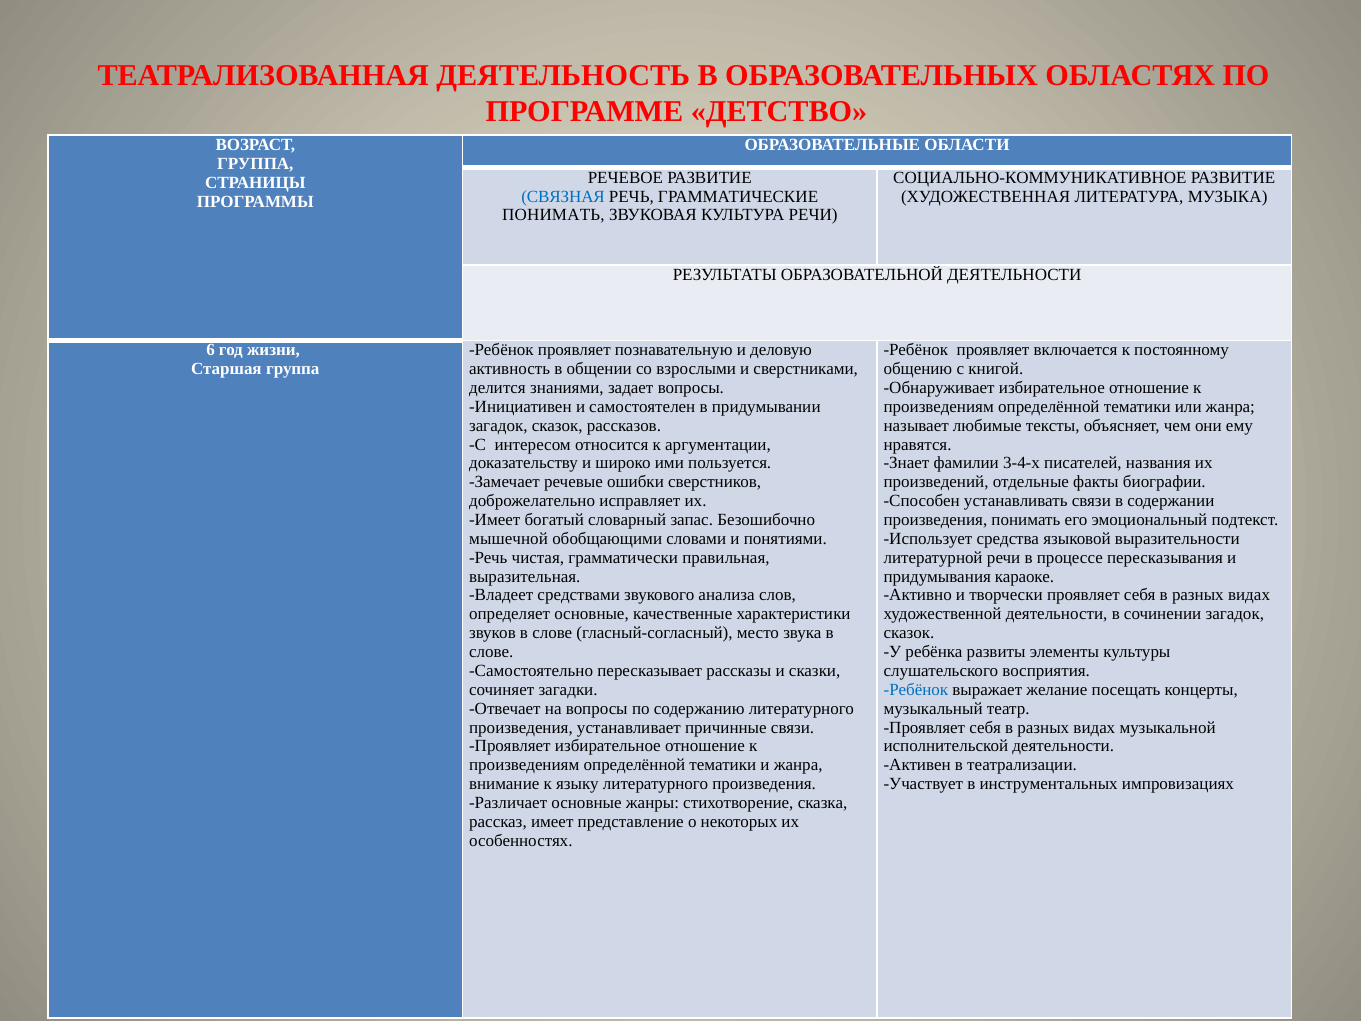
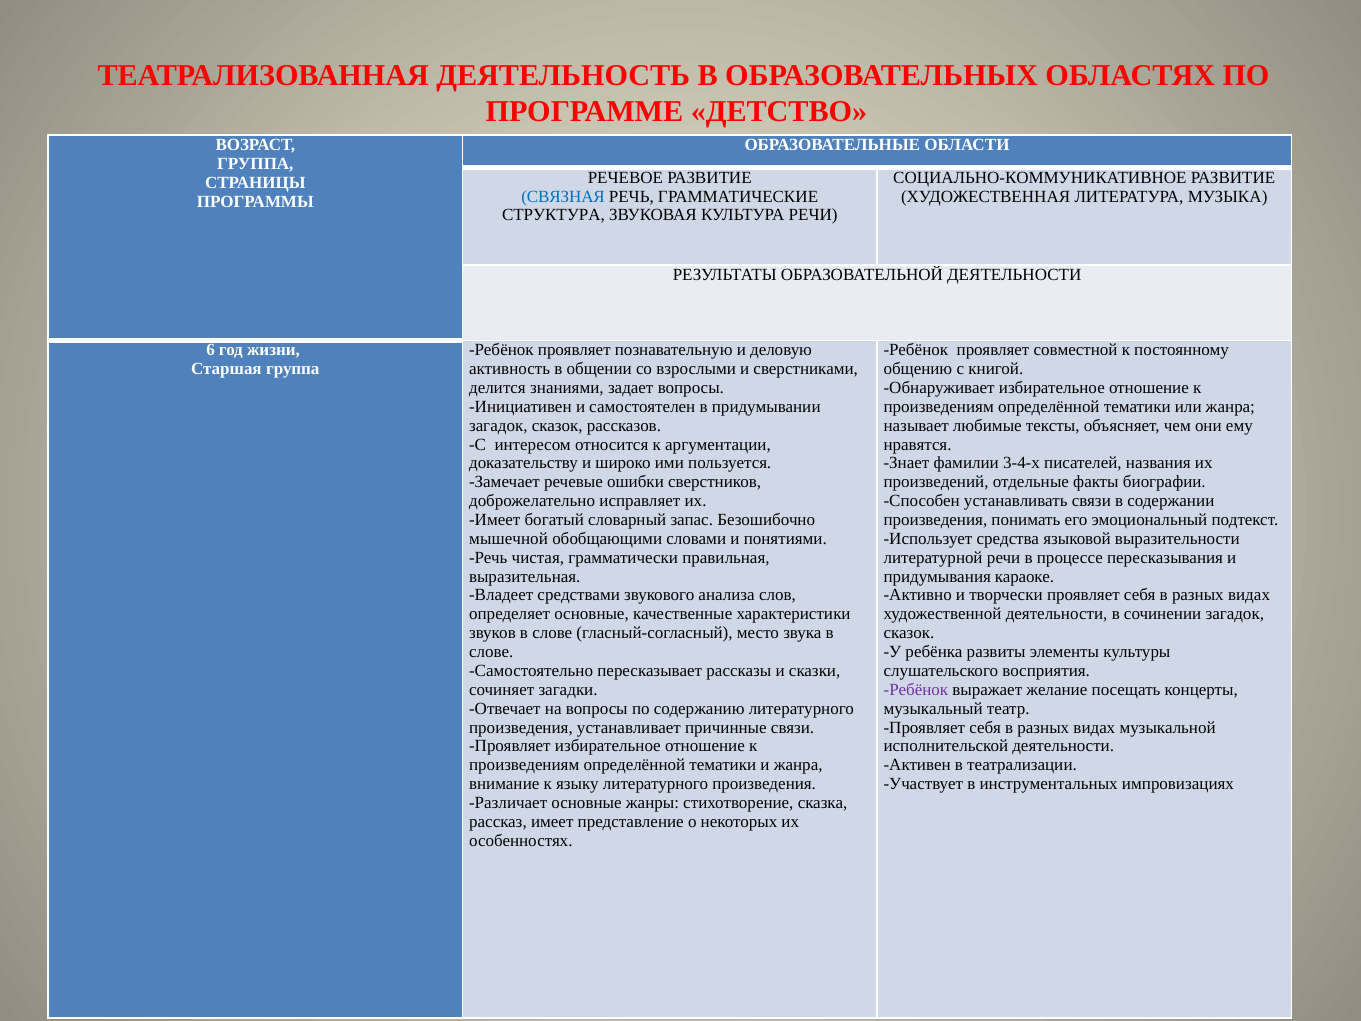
ПОНИМАТЬ at (553, 215): ПОНИМАТЬ -> СТРУКТУРА
включается: включается -> совместной
Ребёнок at (916, 690) colour: blue -> purple
